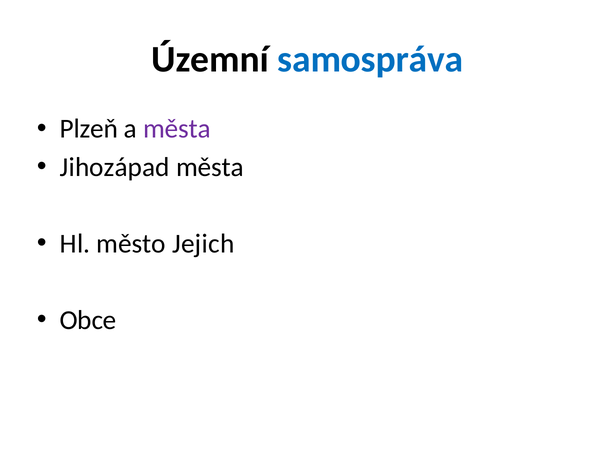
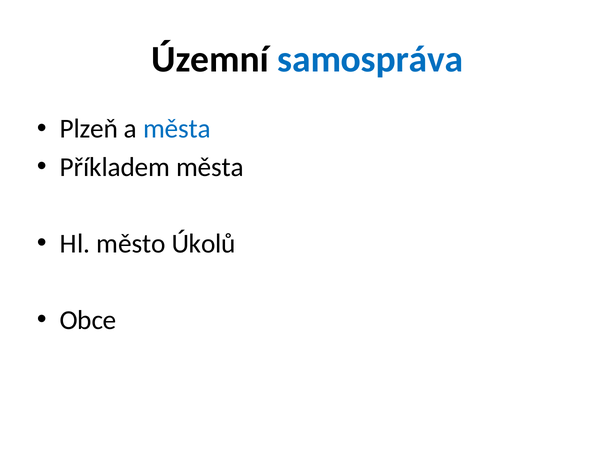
města at (177, 129) colour: purple -> blue
Jihozápad: Jihozápad -> Příkladem
Jejich: Jejich -> Úkolů
